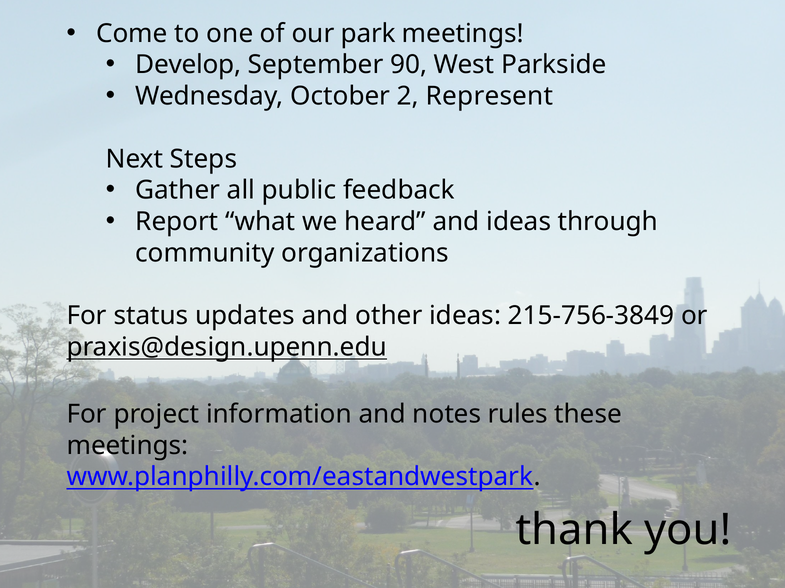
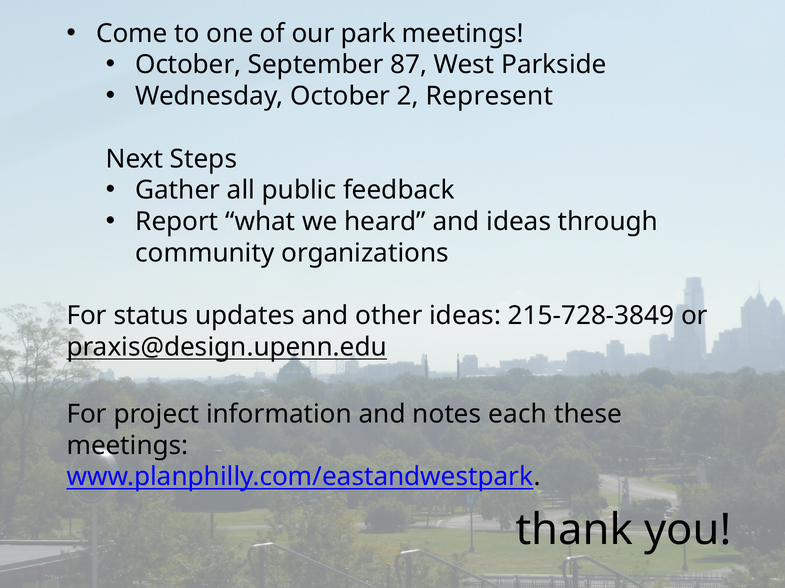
Develop at (188, 65): Develop -> October
90: 90 -> 87
215-756-3849: 215-756-3849 -> 215-728-3849
rules: rules -> each
